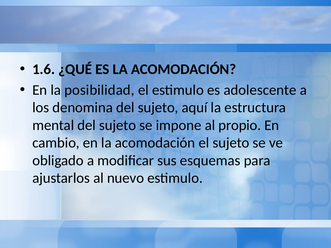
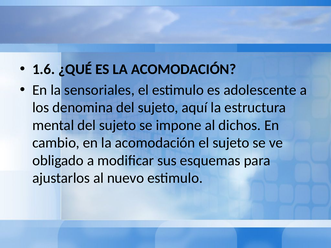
posibilidad: posibilidad -> sensoriales
propio: propio -> dichos
